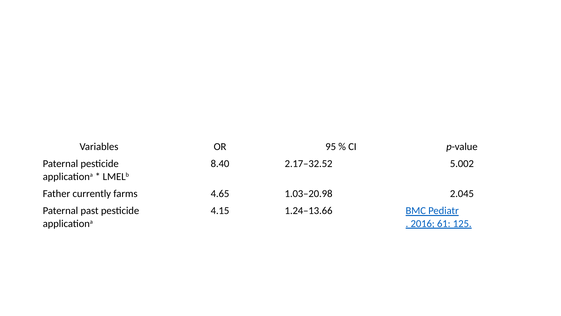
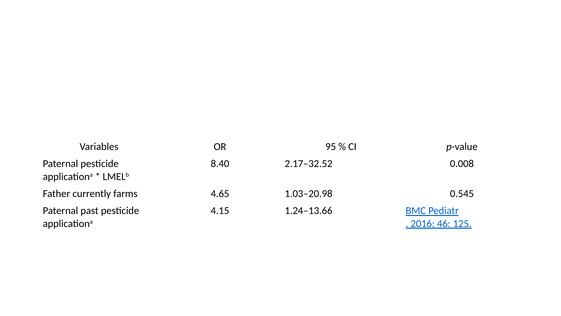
5.002: 5.002 -> 0.008
2.045: 2.045 -> 0.545
61: 61 -> 46
